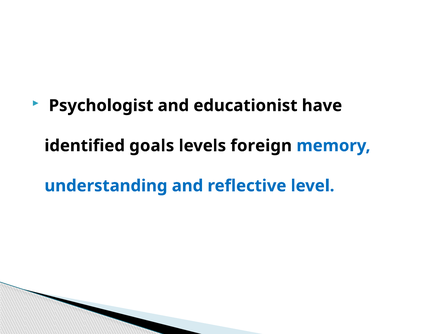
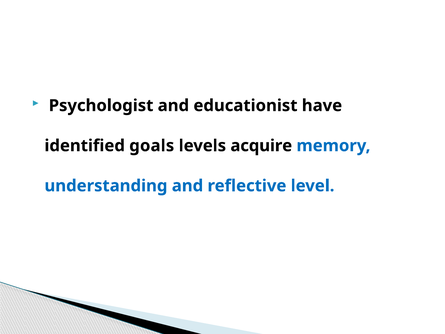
foreign: foreign -> acquire
